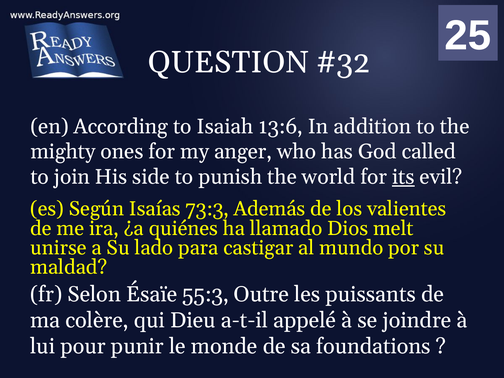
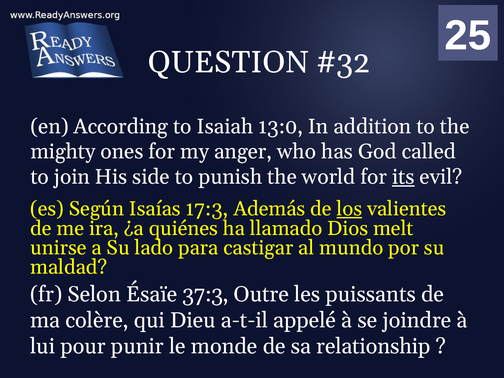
13:6: 13:6 -> 13:0
73:3: 73:3 -> 17:3
los underline: none -> present
55:3: 55:3 -> 37:3
foundations: foundations -> relationship
